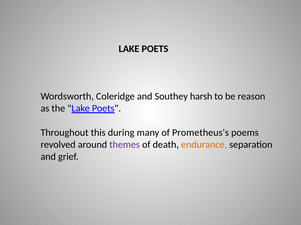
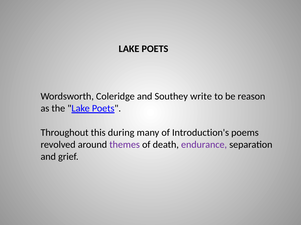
harsh: harsh -> write
Prometheus's: Prometheus's -> Introduction's
endurance colour: orange -> purple
